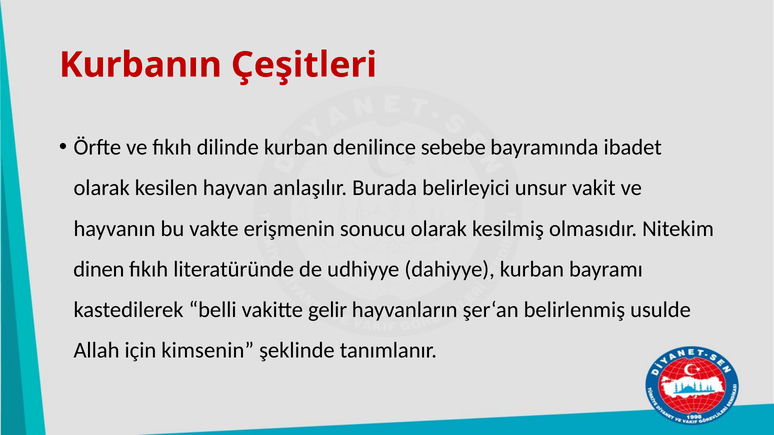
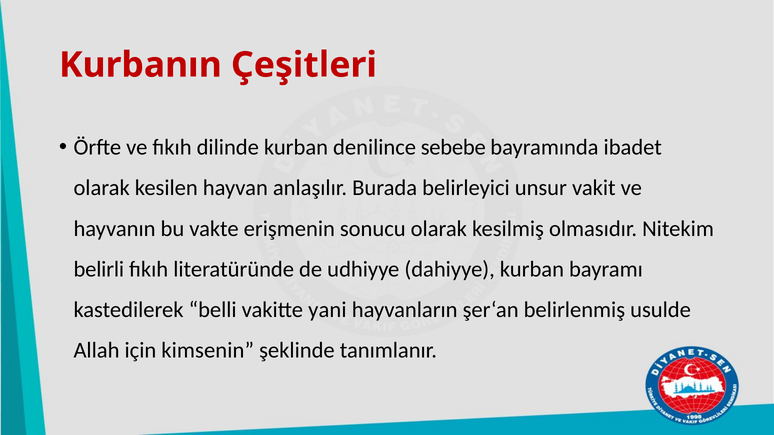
dinen: dinen -> belirli
gelir: gelir -> yani
